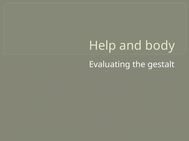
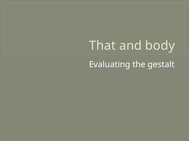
Help: Help -> That
